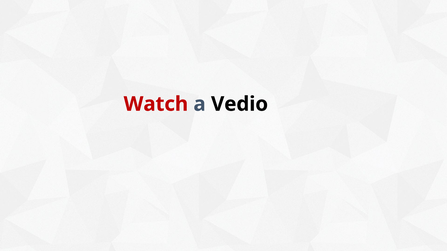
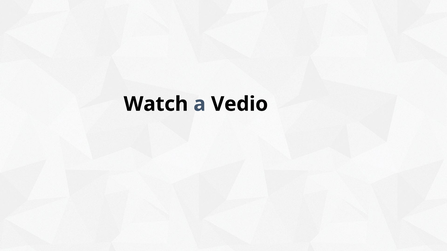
Watch colour: red -> black
